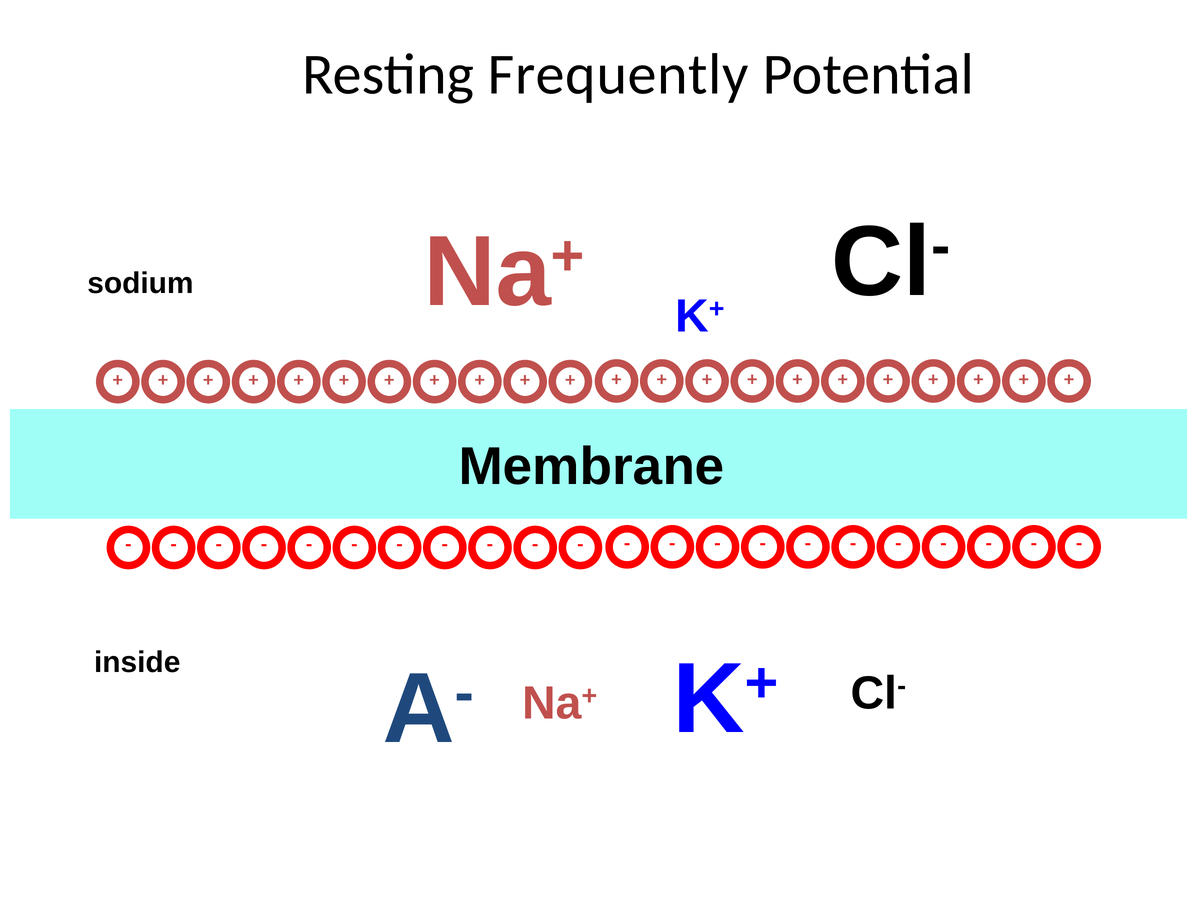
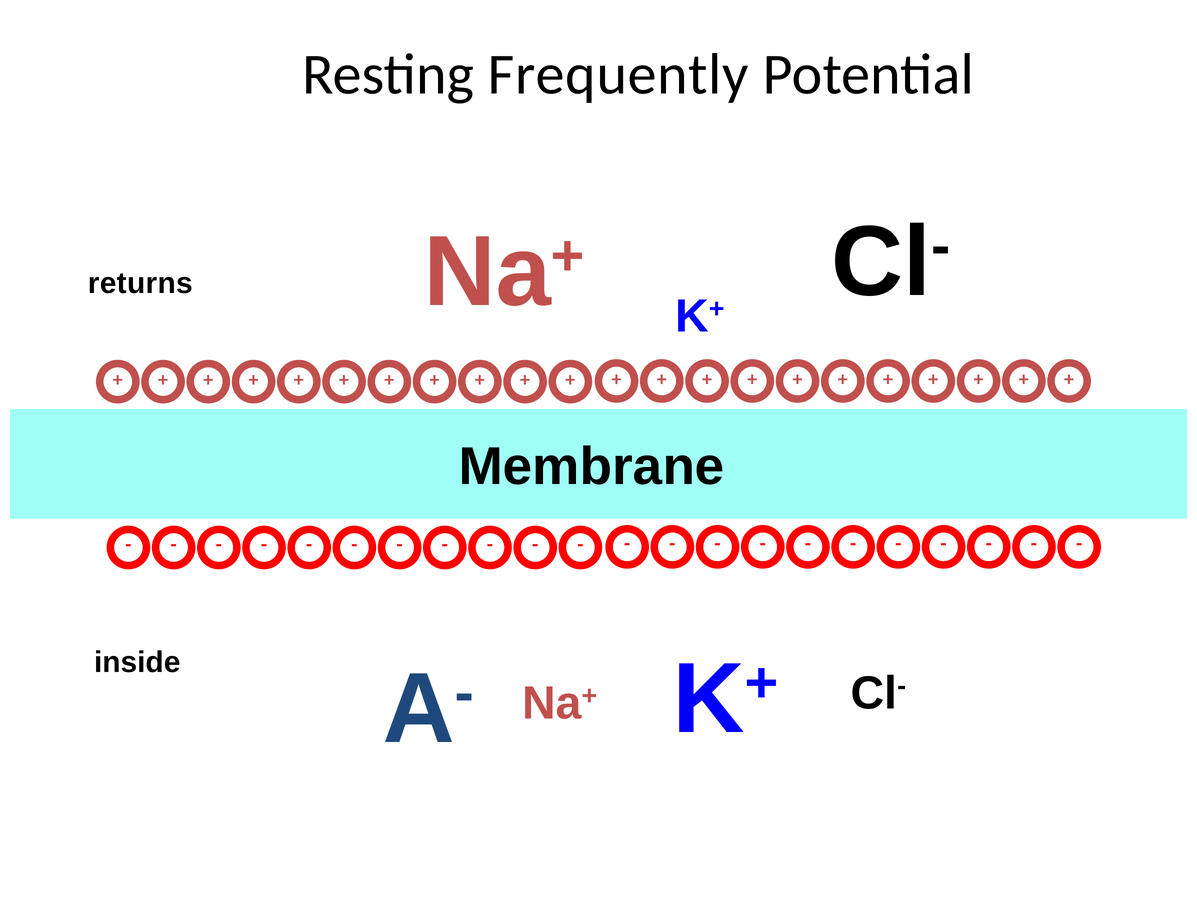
sodium: sodium -> returns
